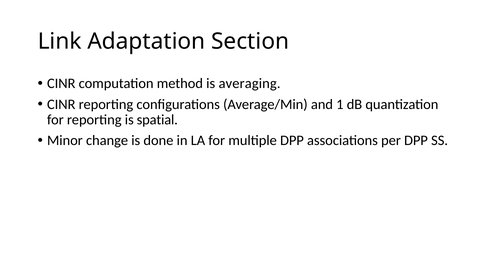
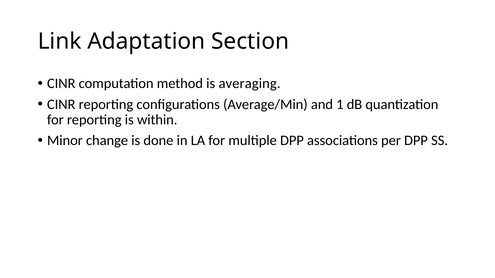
spatial: spatial -> within
